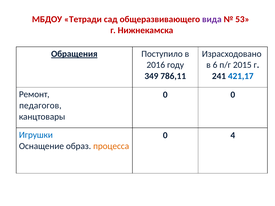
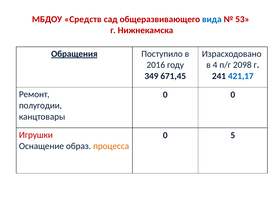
Тетради: Тетради -> Средств
вида colour: purple -> blue
6: 6 -> 4
2015: 2015 -> 2098
786,11: 786,11 -> 671,45
педагогов: педагогов -> полугодии
Игрушки colour: blue -> red
4: 4 -> 5
